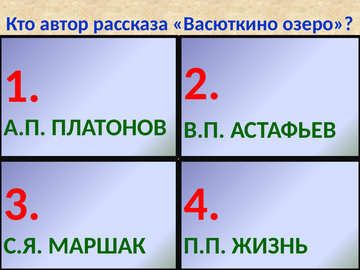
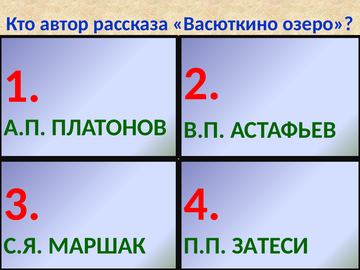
ЖИЗНЬ: ЖИЗНЬ -> ЗАТЕСИ
